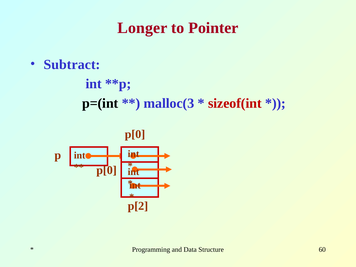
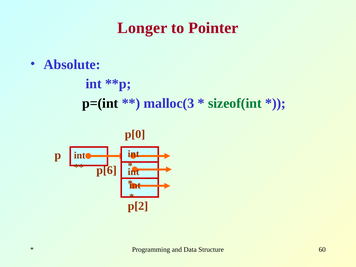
Subtract: Subtract -> Absolute
sizeof(int colour: red -> green
p[0 at (107, 170): p[0 -> p[6
